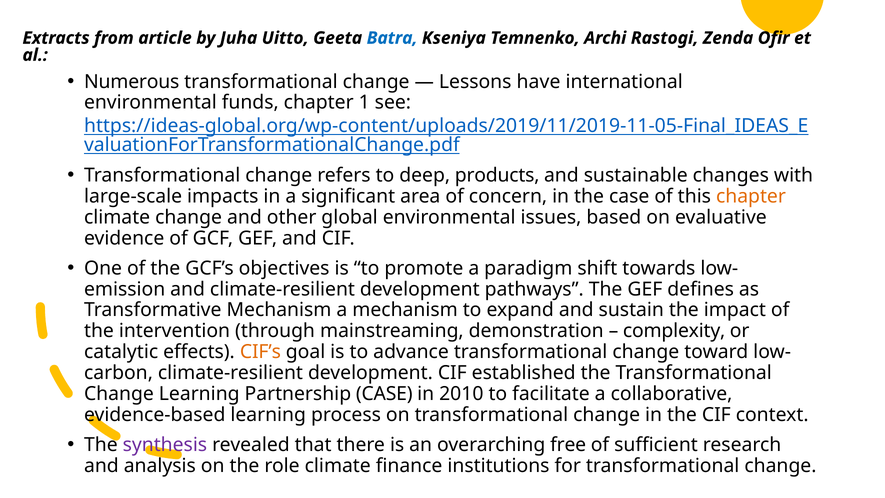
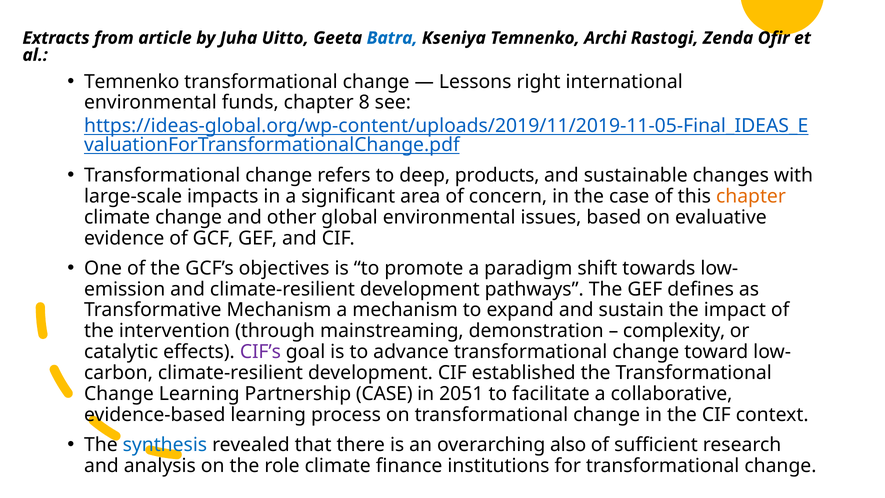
Numerous at (132, 82): Numerous -> Temnenko
have: have -> right
1: 1 -> 8
CIF’s colour: orange -> purple
2010: 2010 -> 2051
synthesis colour: purple -> blue
free: free -> also
